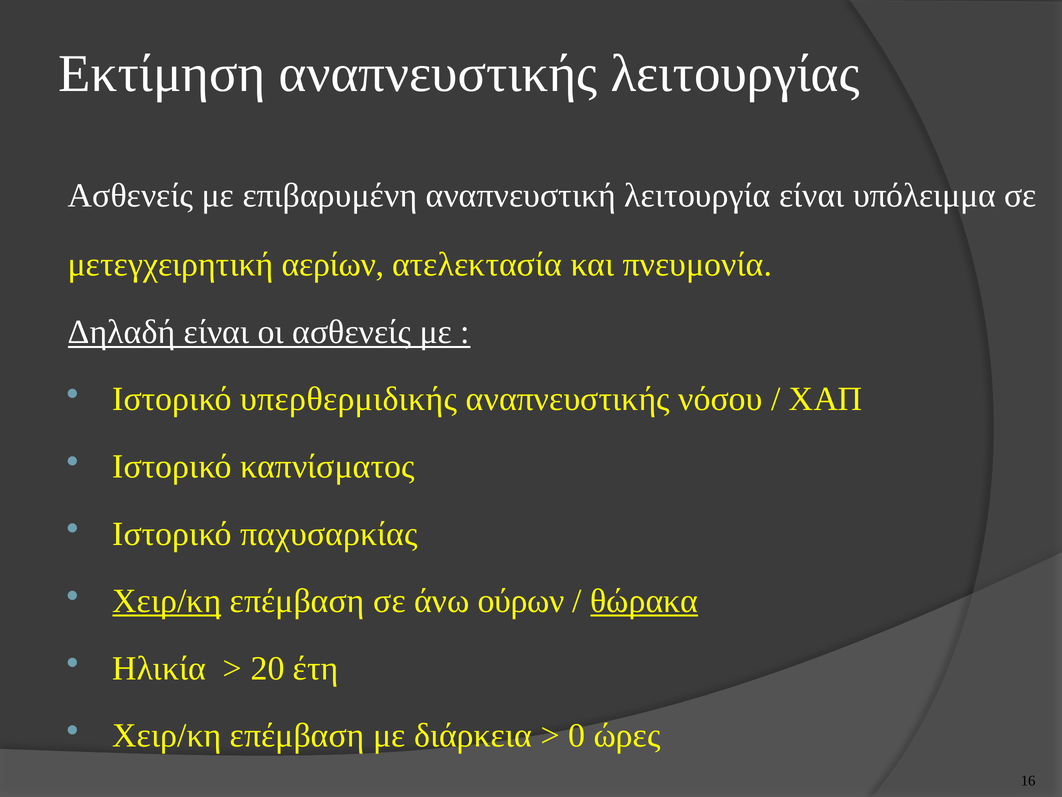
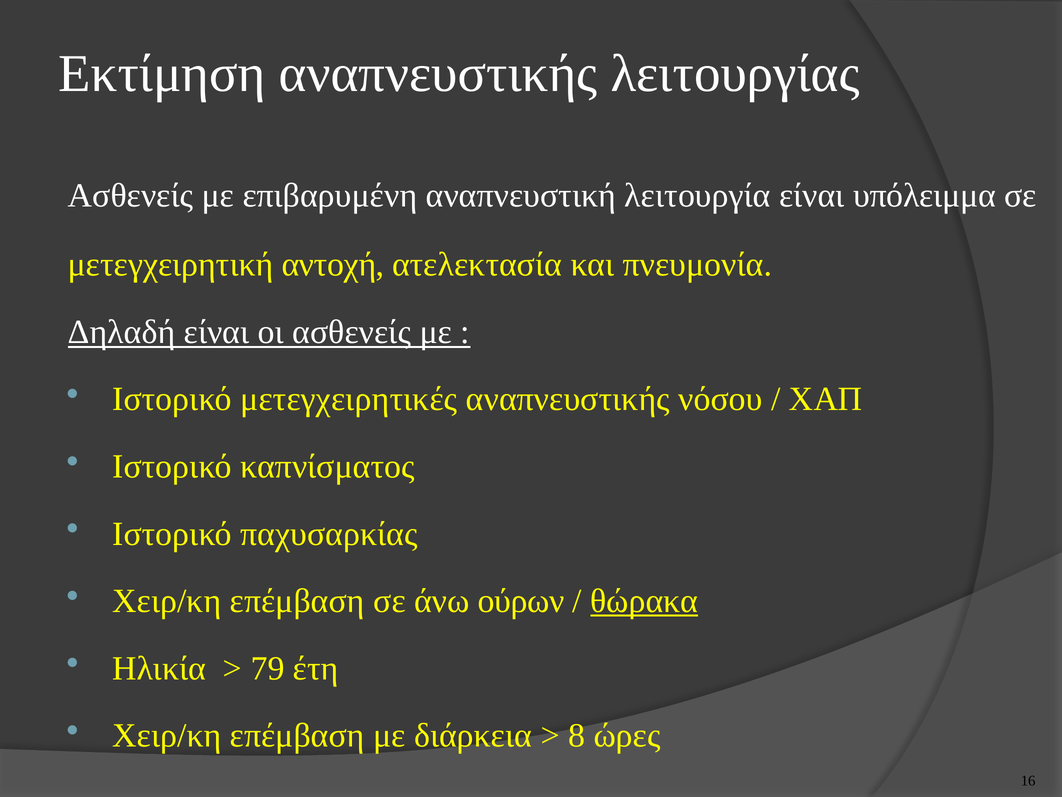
αερίων: αερίων -> αντοχή
υπερθερμιδικής: υπερθερμιδικής -> μετεγχειρητικές
Χειρ/κη at (167, 601) underline: present -> none
20: 20 -> 79
0: 0 -> 8
